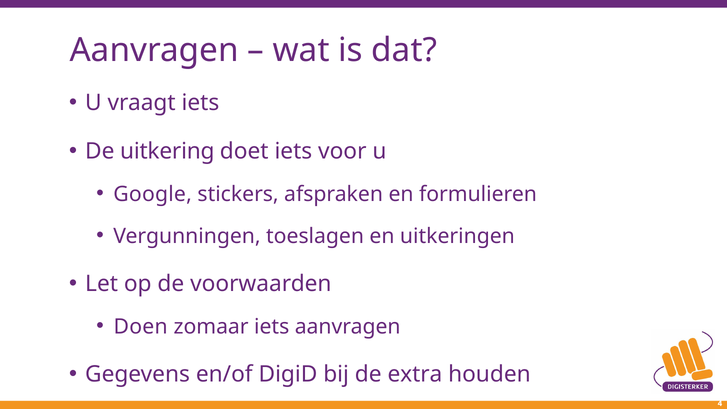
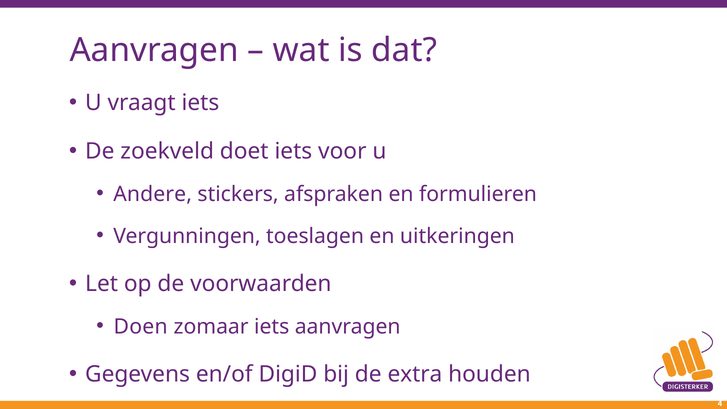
uitkering: uitkering -> zoekveld
Google: Google -> Andere
